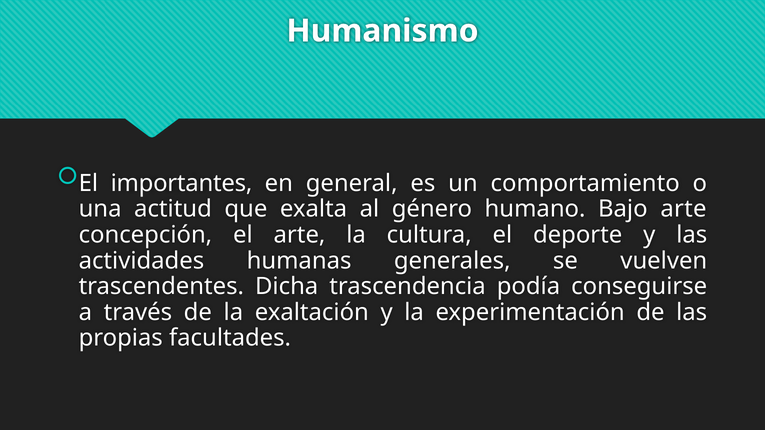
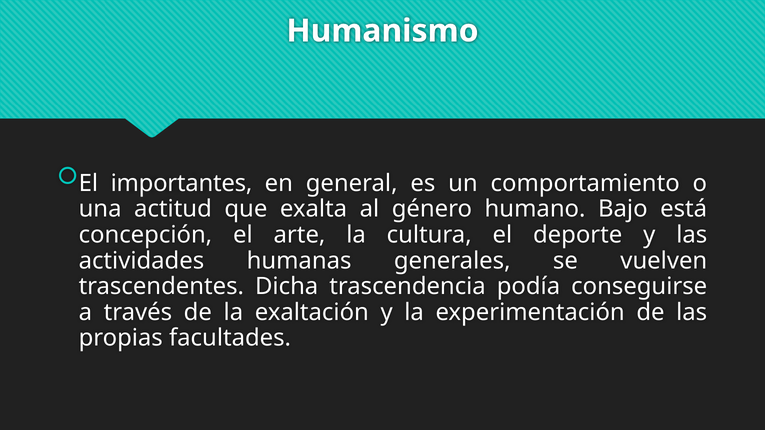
Bajo arte: arte -> está
